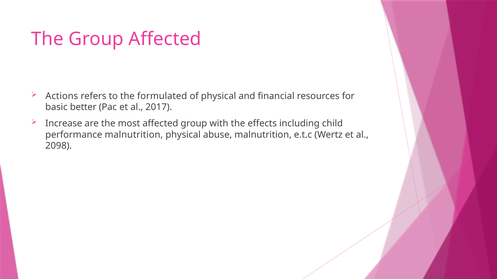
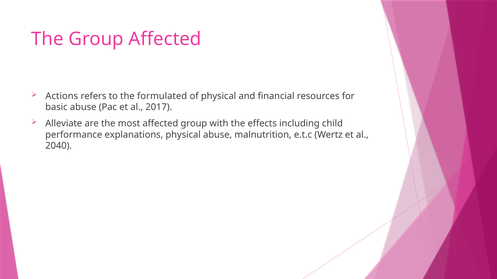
basic better: better -> abuse
Increase: Increase -> Alleviate
performance malnutrition: malnutrition -> explanations
2098: 2098 -> 2040
